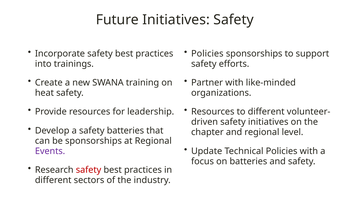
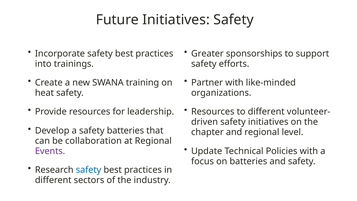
Policies at (207, 53): Policies -> Greater
be sponsorships: sponsorships -> collaboration
safety at (89, 170) colour: red -> blue
